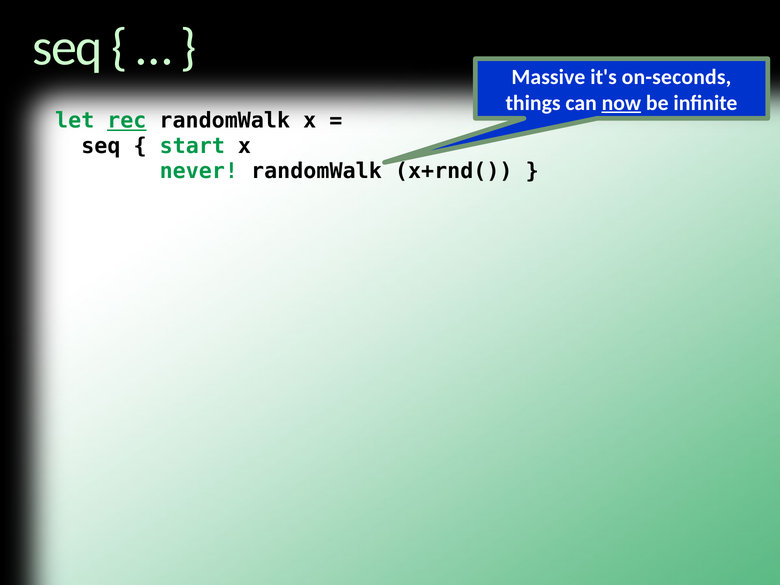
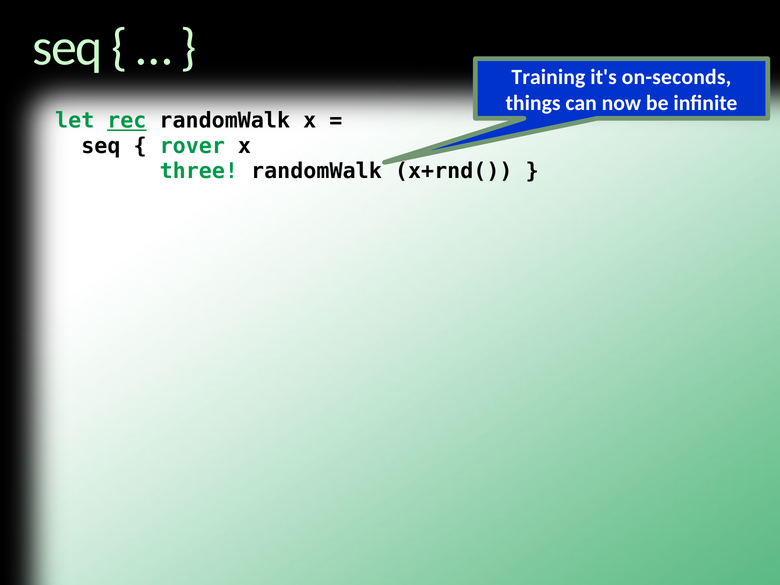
Massive: Massive -> Training
now underline: present -> none
start: start -> rover
never: never -> three
